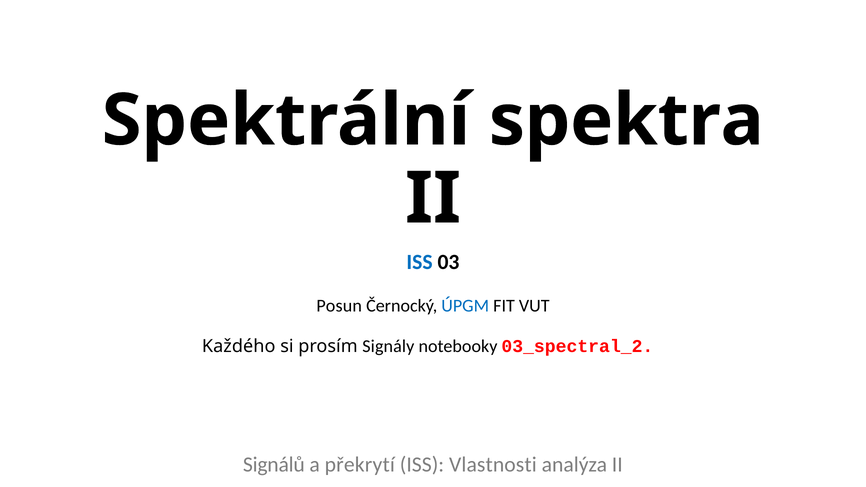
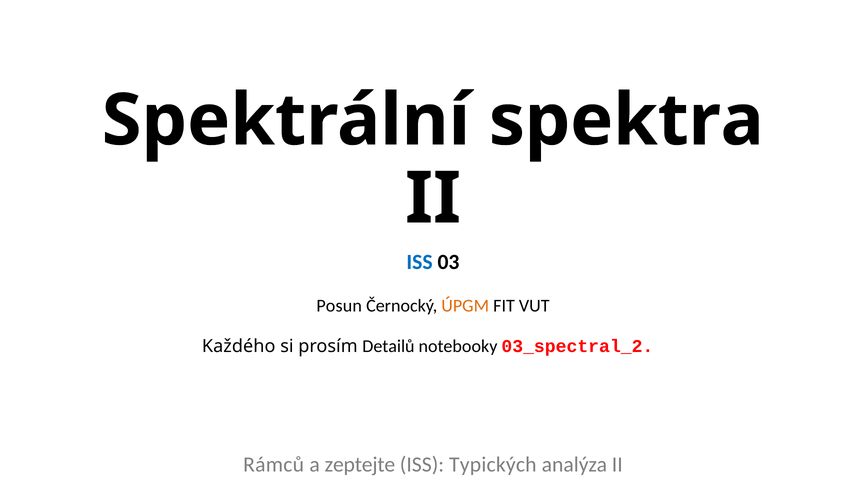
ÚPGM colour: blue -> orange
Signály: Signály -> Detailů
Signálů: Signálů -> Rámců
překrytí: překrytí -> zeptejte
Vlastnosti: Vlastnosti -> Typických
